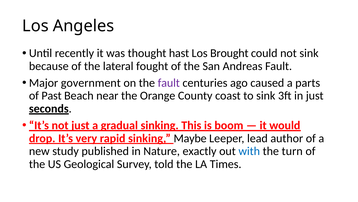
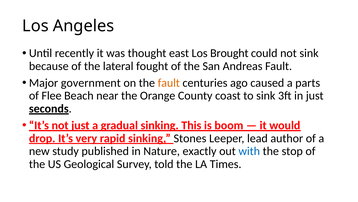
hast: hast -> east
fault at (169, 83) colour: purple -> orange
Past: Past -> Flee
Maybe: Maybe -> Stones
turn: turn -> stop
